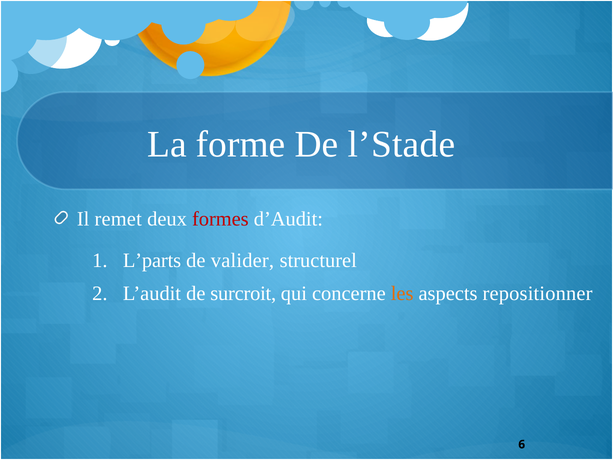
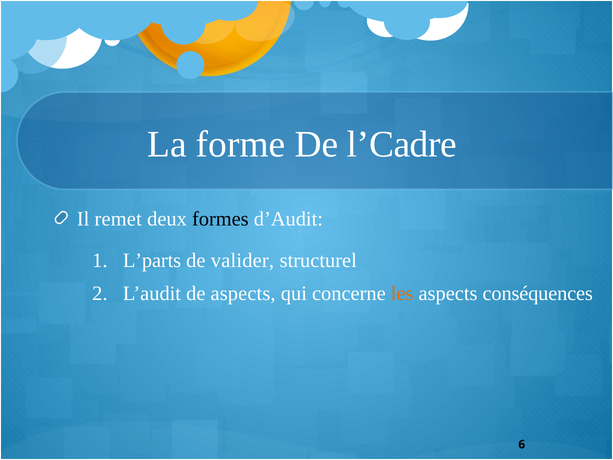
l’Stade: l’Stade -> l’Cadre
formes colour: red -> black
de surcroit: surcroit -> aspects
repositionner: repositionner -> conséquences
